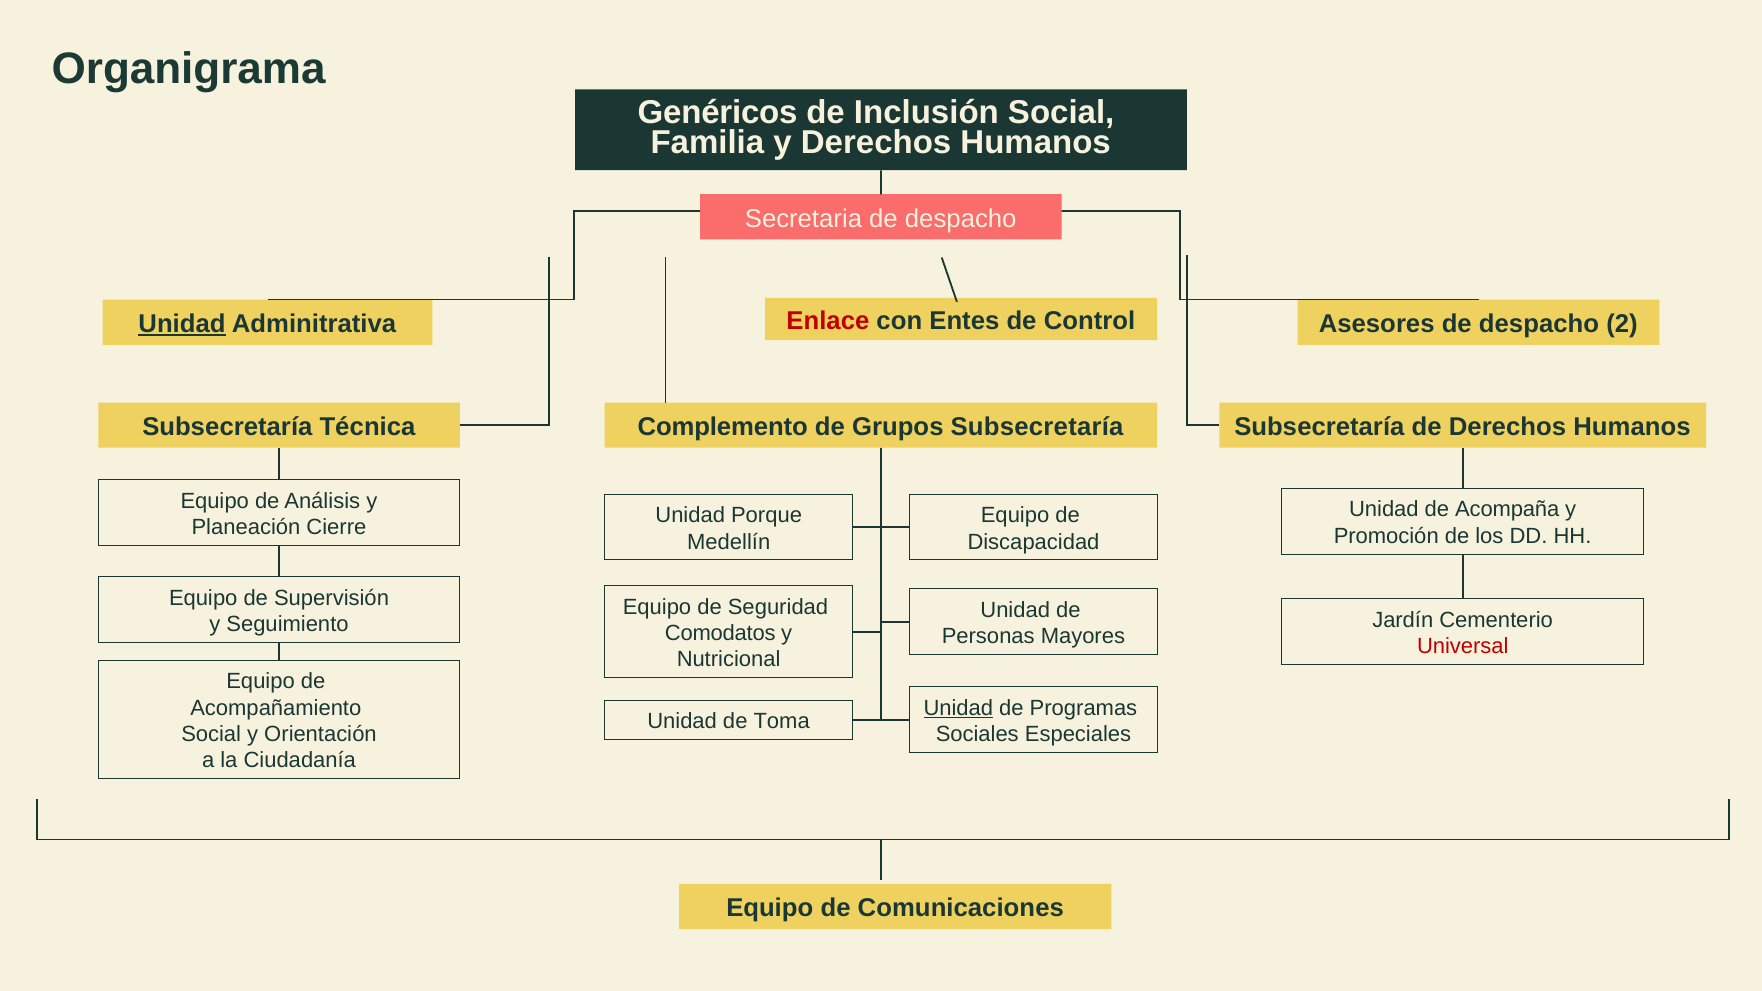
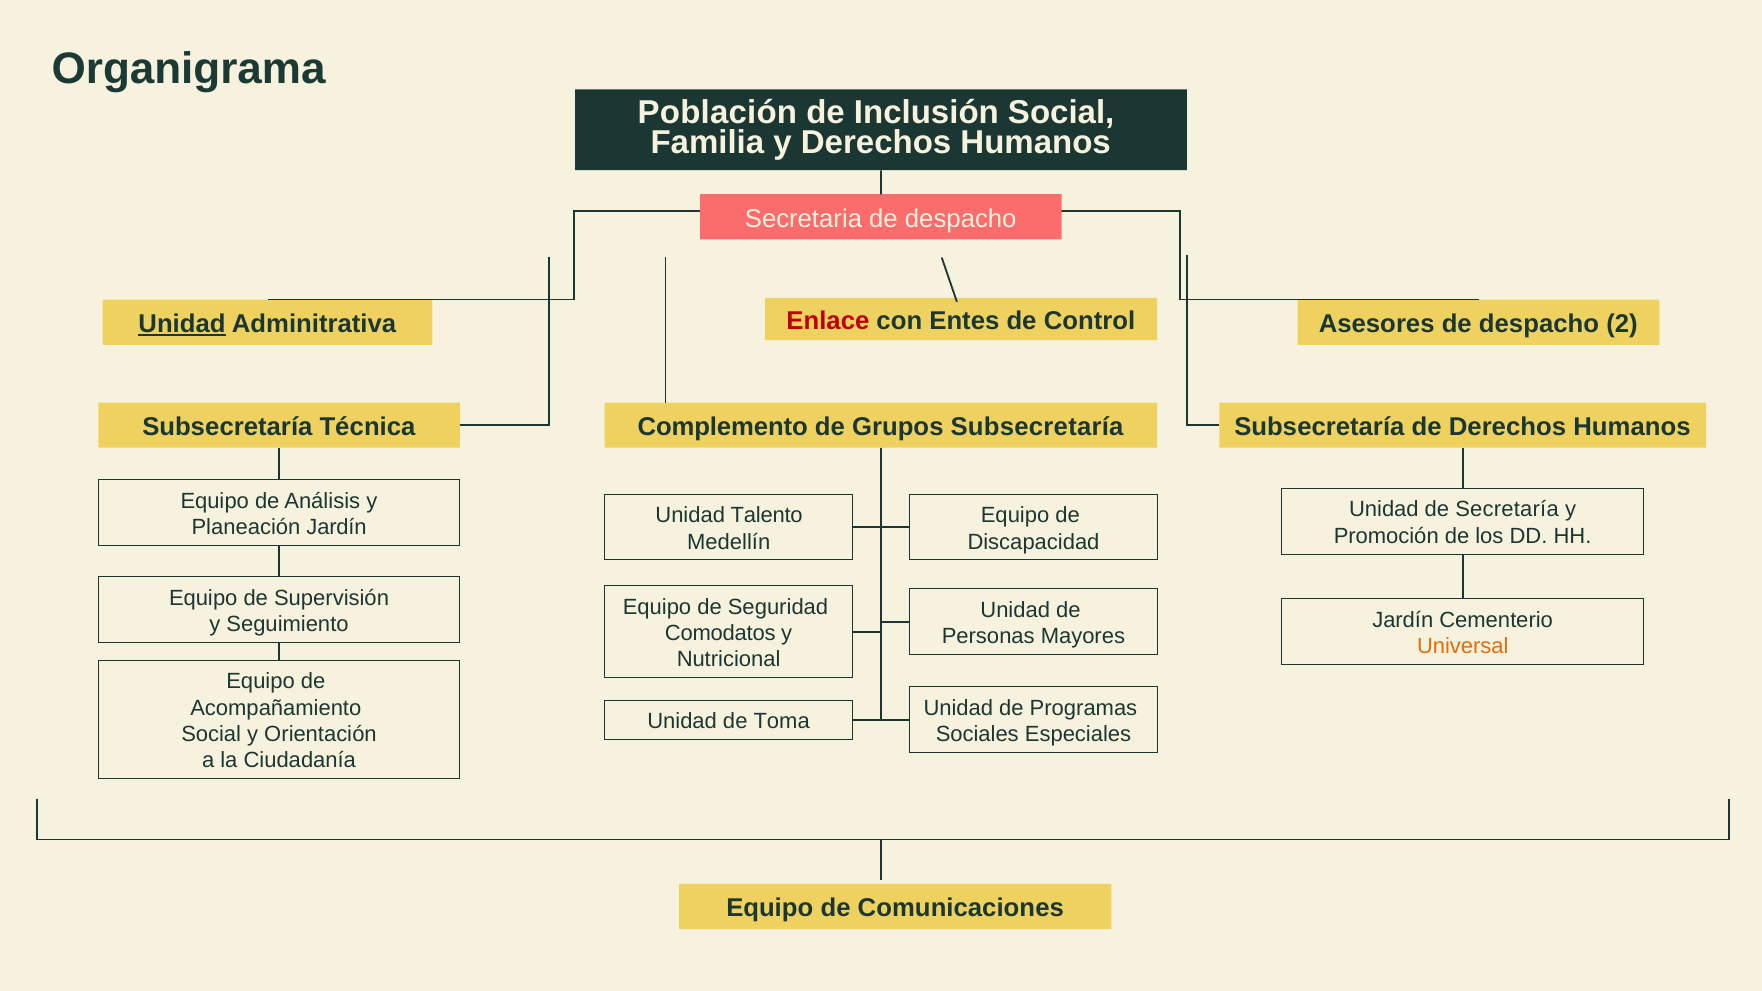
Genéricos: Genéricos -> Población
Acompaña: Acompaña -> Secretaría
Porque: Porque -> Talento
Planeación Cierre: Cierre -> Jardín
Universal colour: red -> orange
Unidad at (958, 708) underline: present -> none
